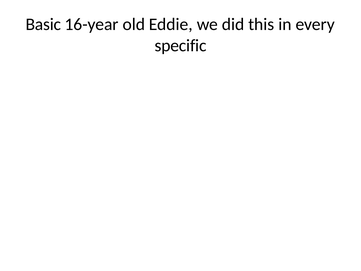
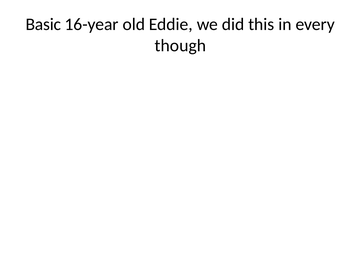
specific: specific -> though
